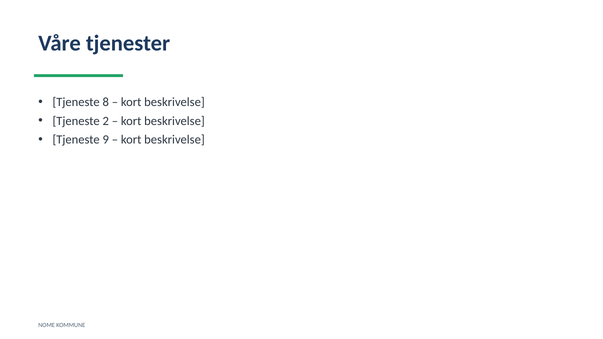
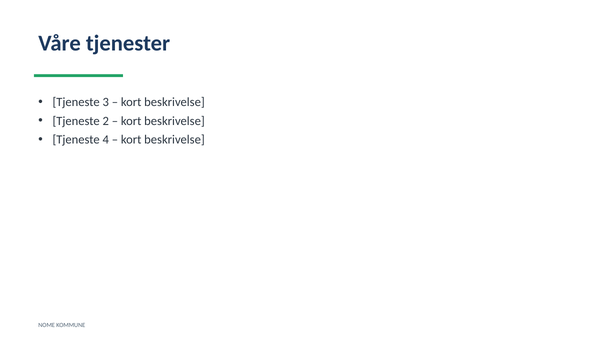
8: 8 -> 3
9: 9 -> 4
